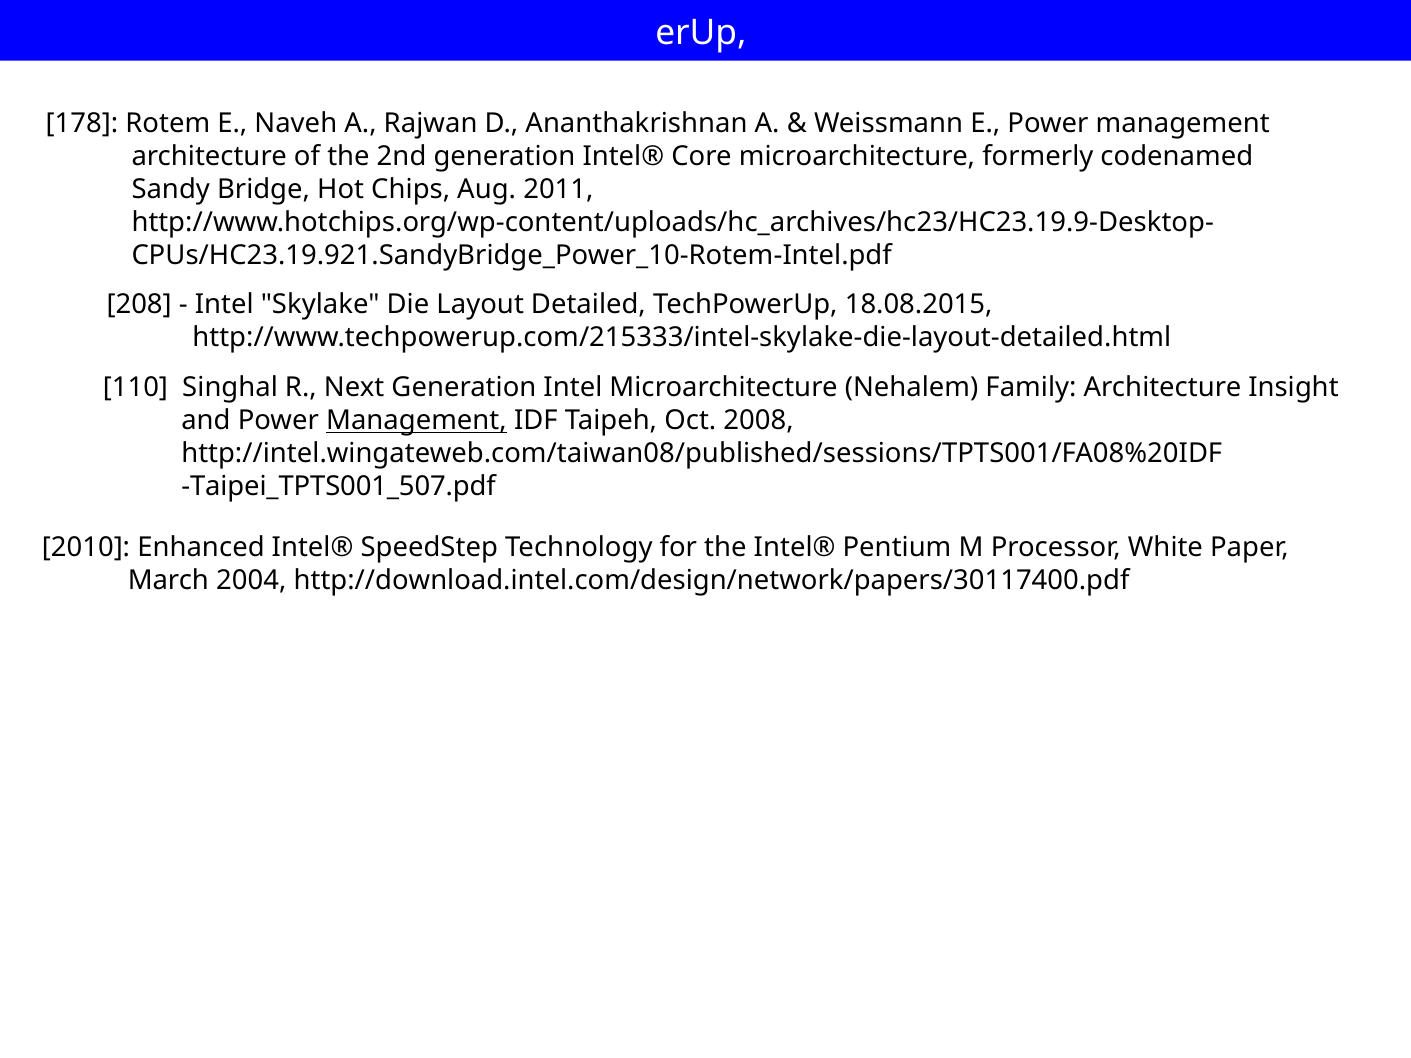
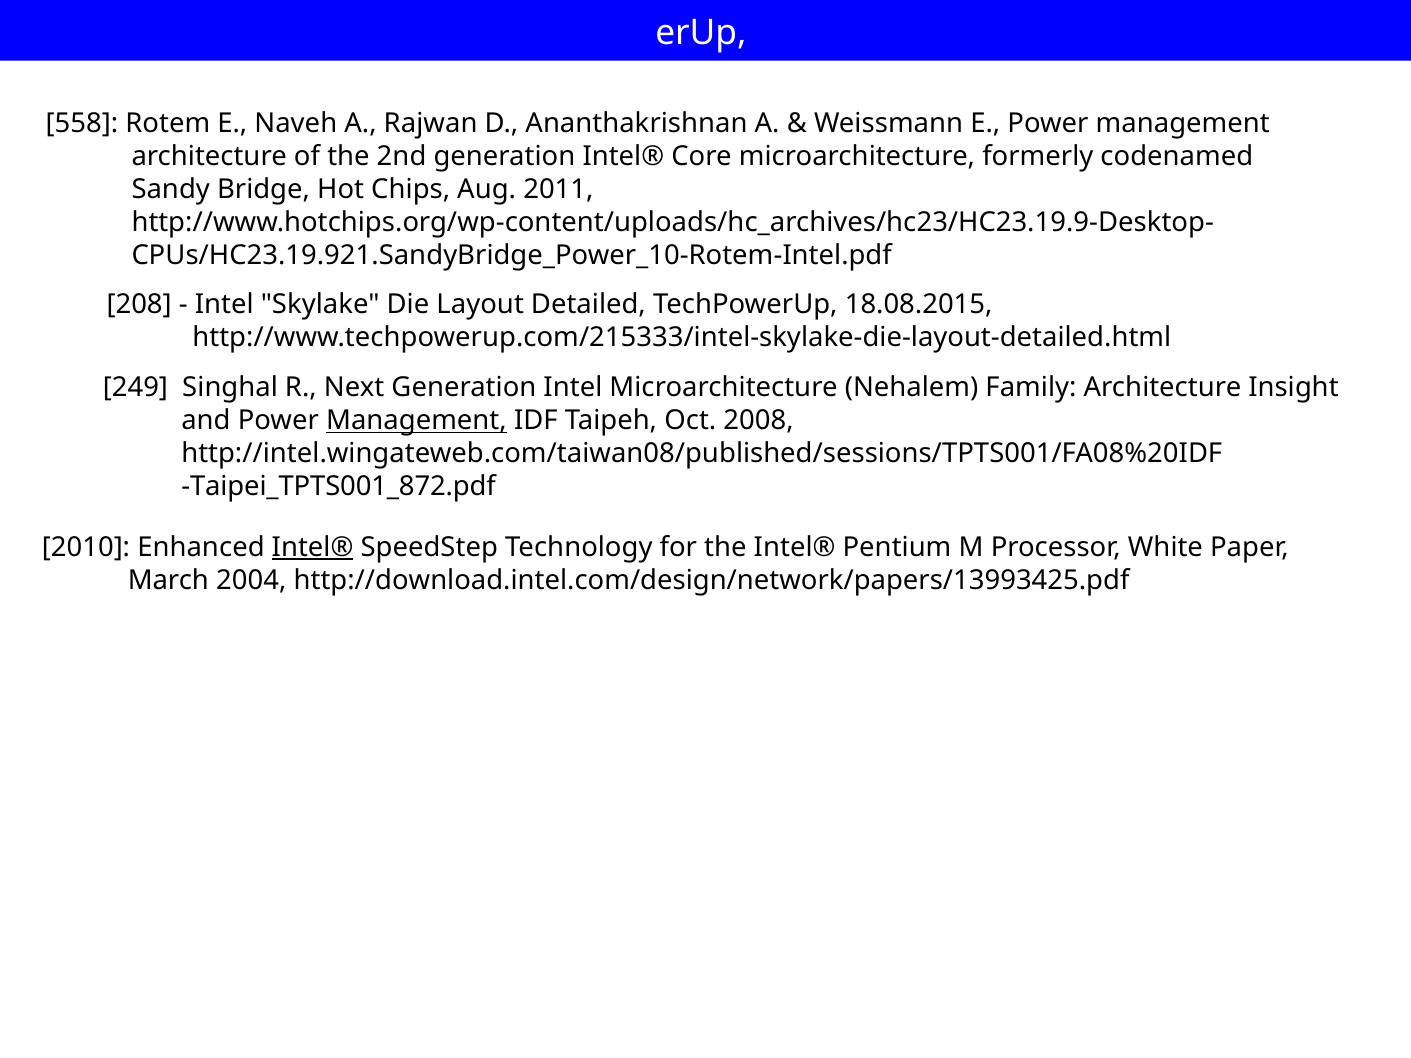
178: 178 -> 558
110: 110 -> 249
Taipei_TPTS001_507.pdf: Taipei_TPTS001_507.pdf -> Taipei_TPTS001_872.pdf
Intel® at (313, 547) underline: none -> present
http://download.intel.com/design/network/papers/30117400.pdf: http://download.intel.com/design/network/papers/30117400.pdf -> http://download.intel.com/design/network/papers/13993425.pdf
